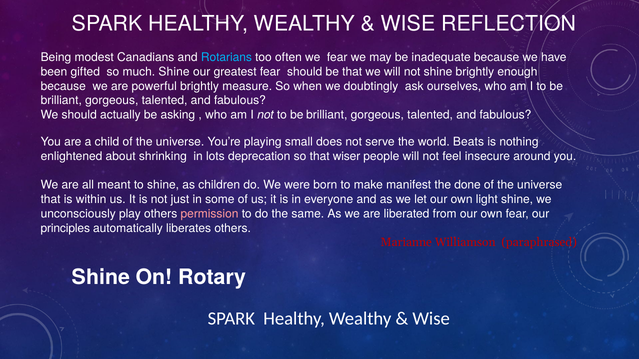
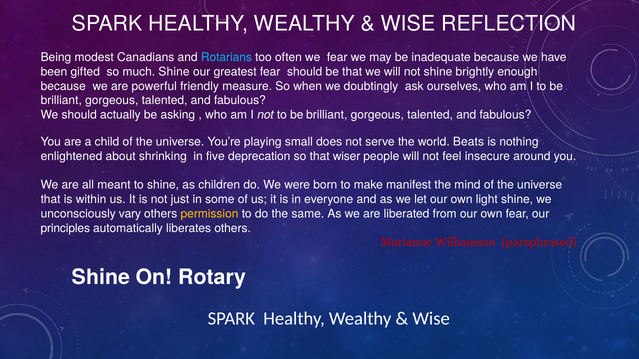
powerful brightly: brightly -> friendly
lots: lots -> five
done: done -> mind
play: play -> vary
permission colour: pink -> yellow
